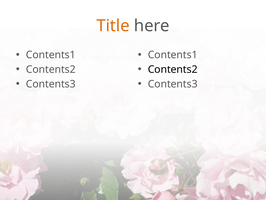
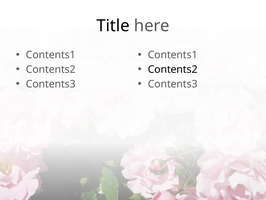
Title colour: orange -> black
